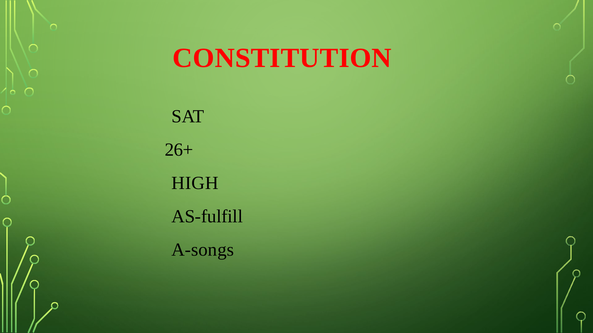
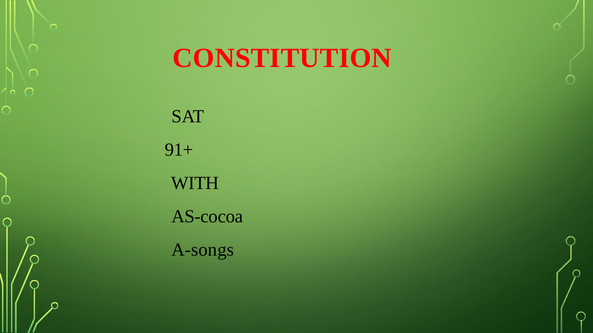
26+: 26+ -> 91+
HIGH: HIGH -> WITH
AS-fulfill: AS-fulfill -> AS-cocoa
